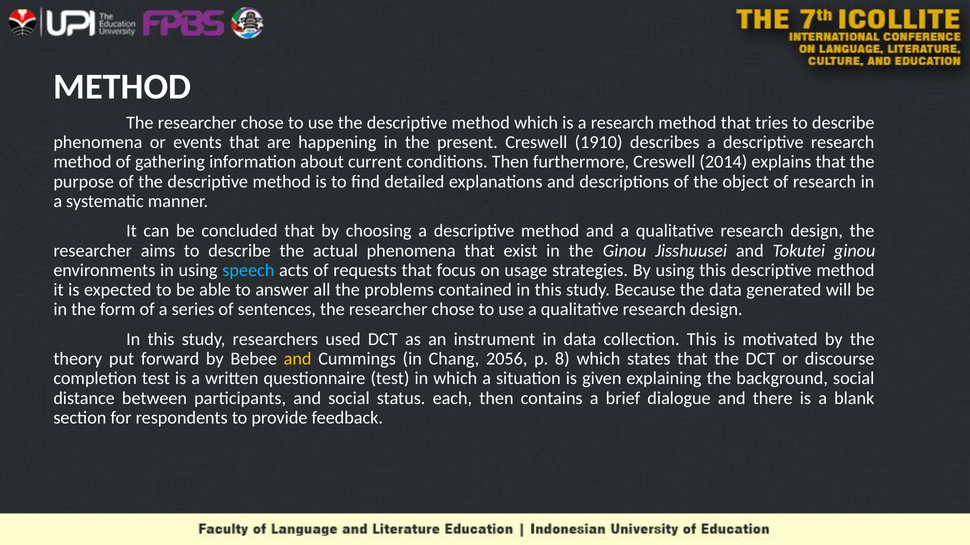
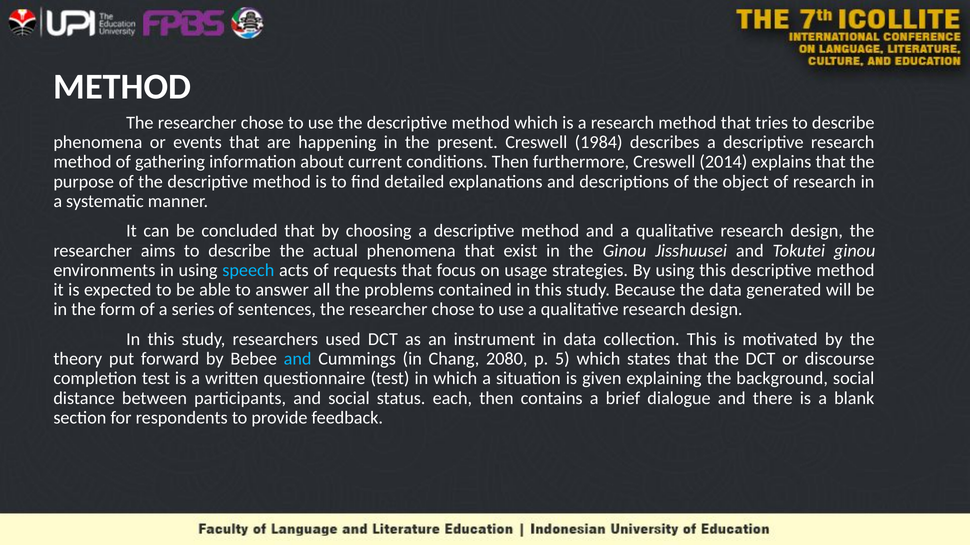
1910: 1910 -> 1984
and at (298, 359) colour: yellow -> light blue
2056: 2056 -> 2080
8: 8 -> 5
